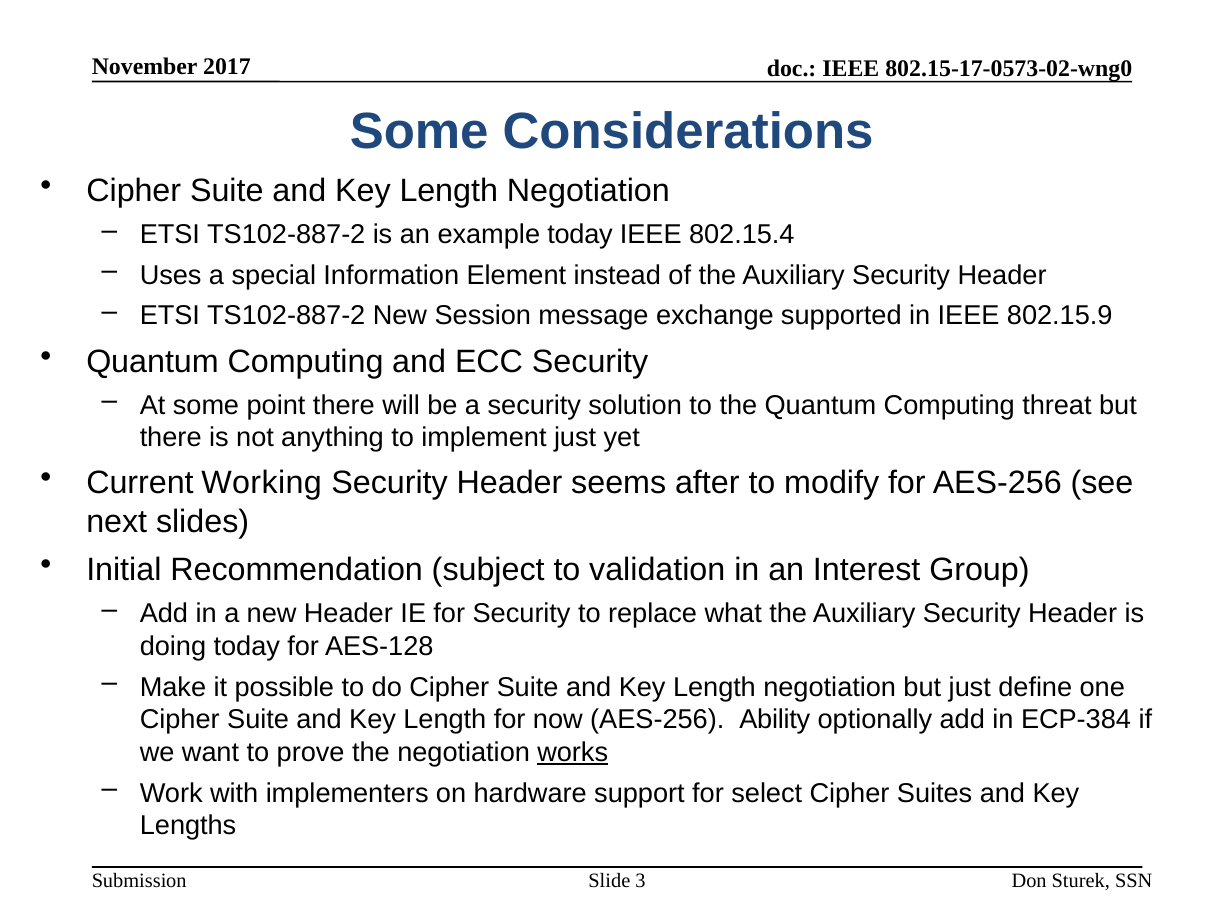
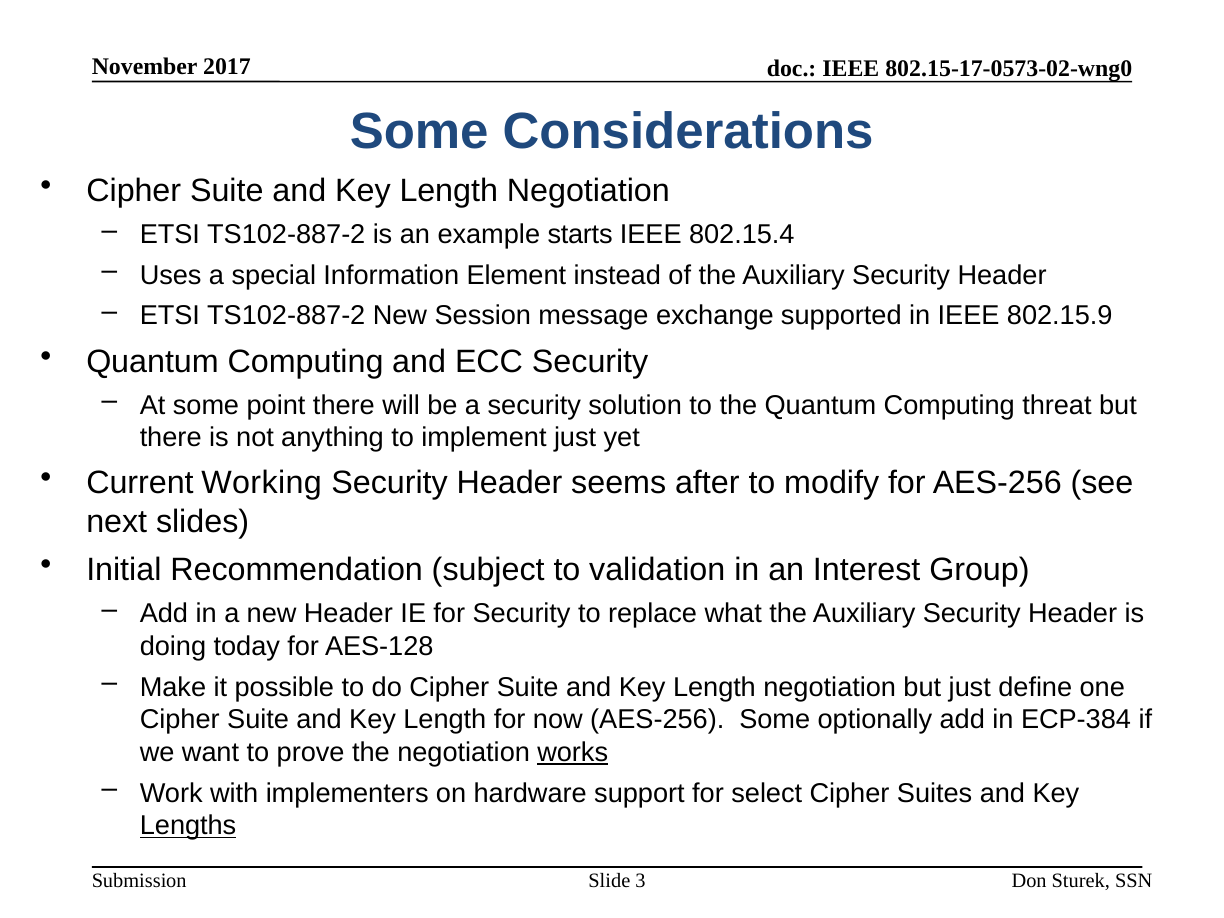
example today: today -> starts
AES-256 Ability: Ability -> Some
Lengths underline: none -> present
